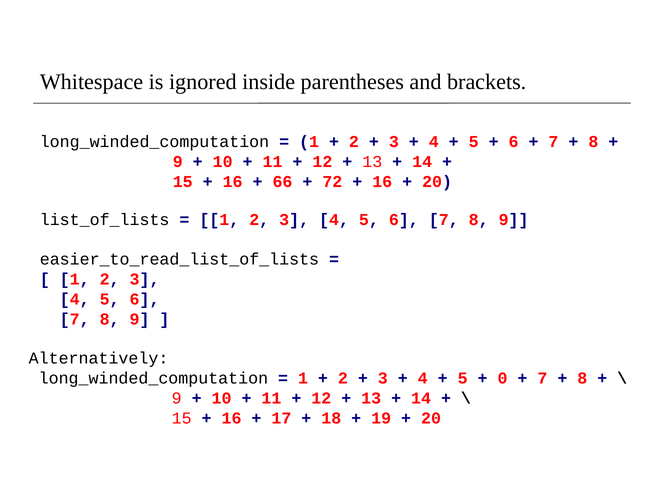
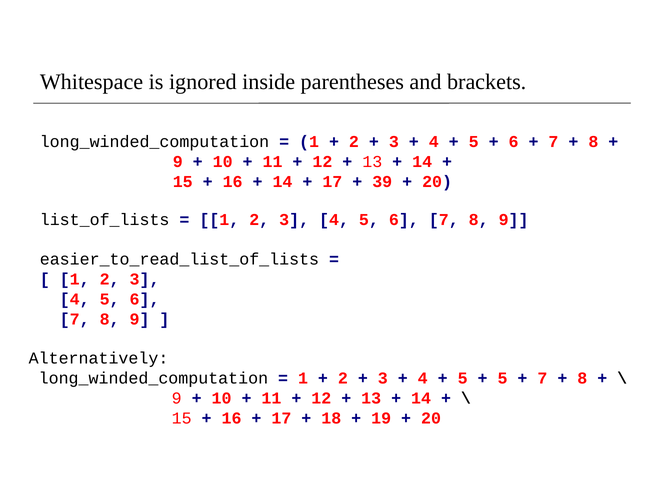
66 at (282, 182): 66 -> 14
72 at (332, 182): 72 -> 17
16 at (382, 182): 16 -> 39
0 at (503, 378): 0 -> 5
